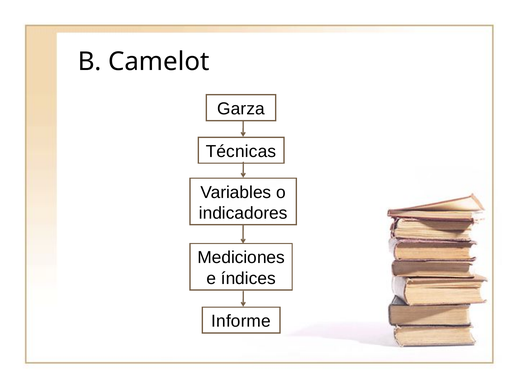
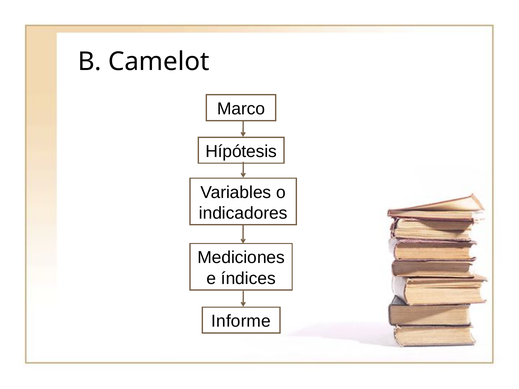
Garza: Garza -> Marco
Técnicas: Técnicas -> Hípótesis
